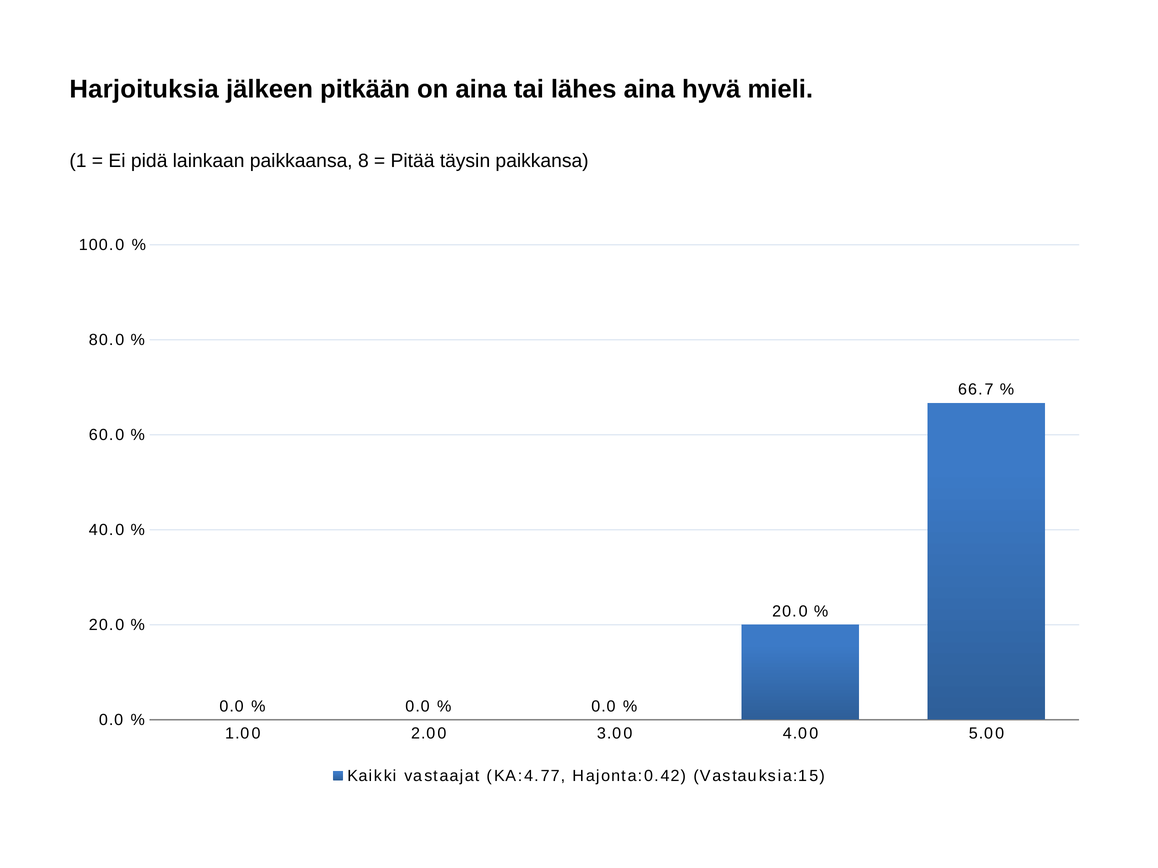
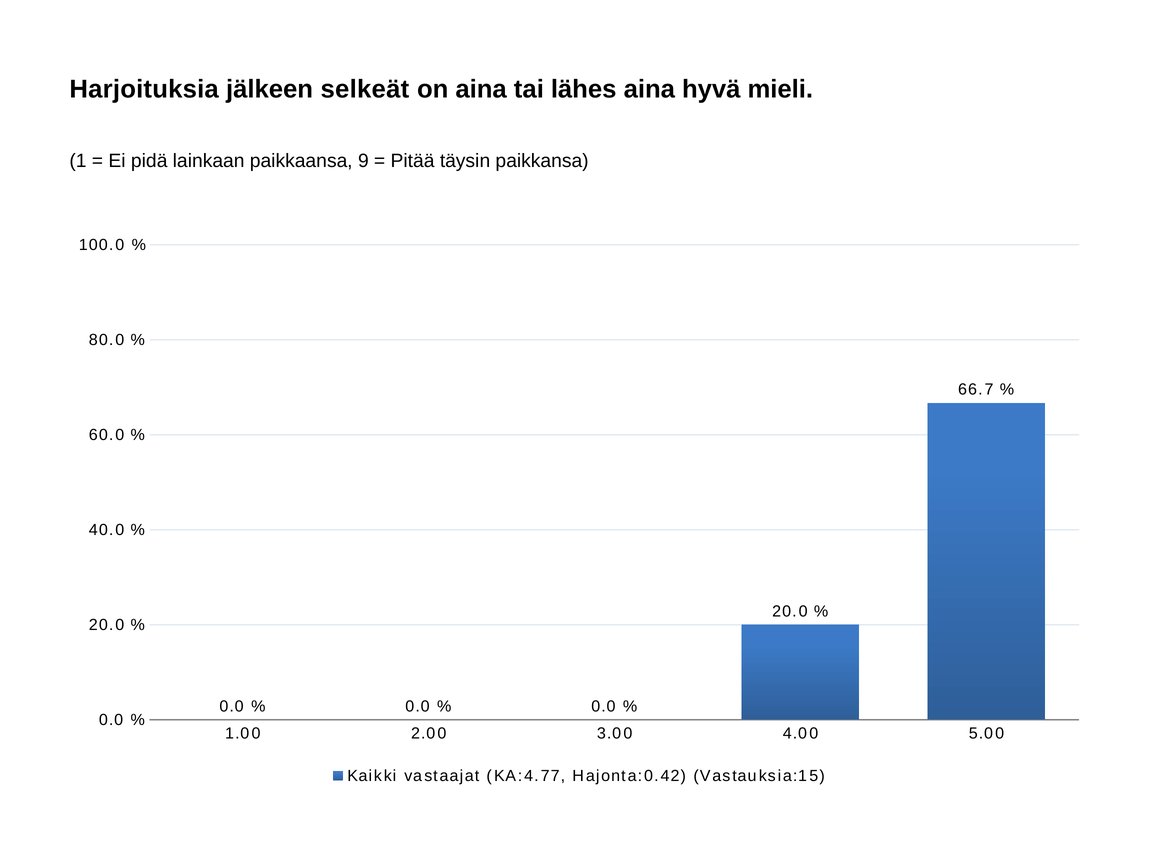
pitkään: pitkään -> selkeät
8: 8 -> 9
